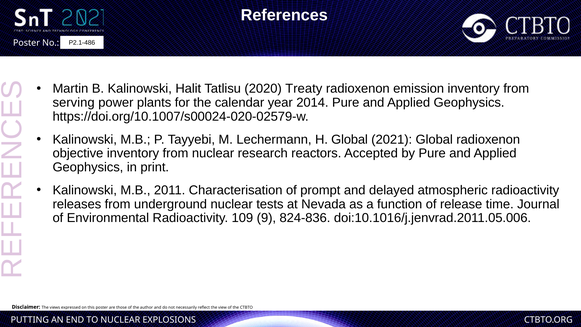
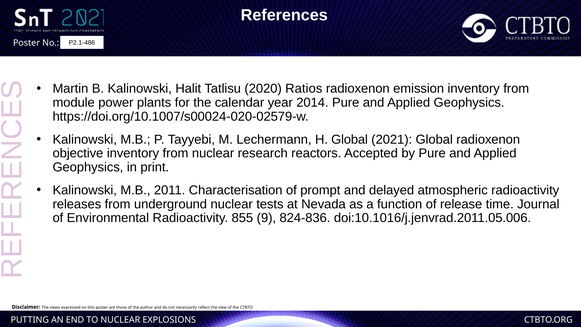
Treaty: Treaty -> Ratios
serving: serving -> module
109: 109 -> 855
